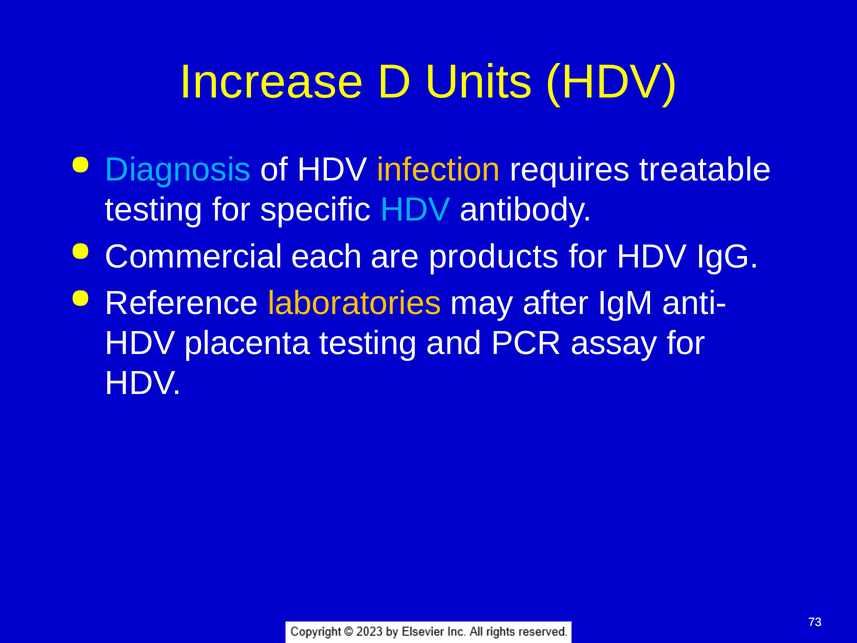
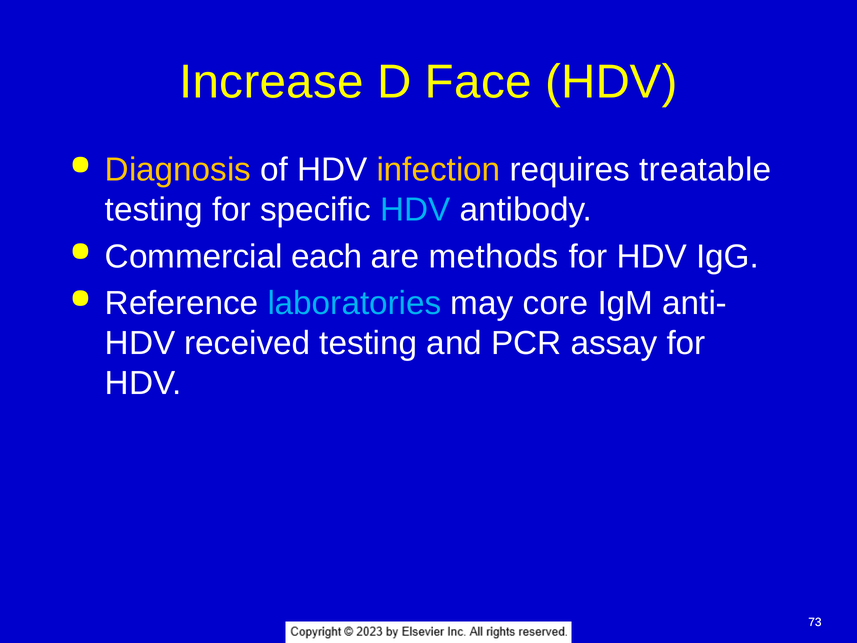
Units: Units -> Face
Diagnosis colour: light blue -> yellow
products: products -> methods
laboratories colour: yellow -> light blue
after: after -> core
placenta: placenta -> received
